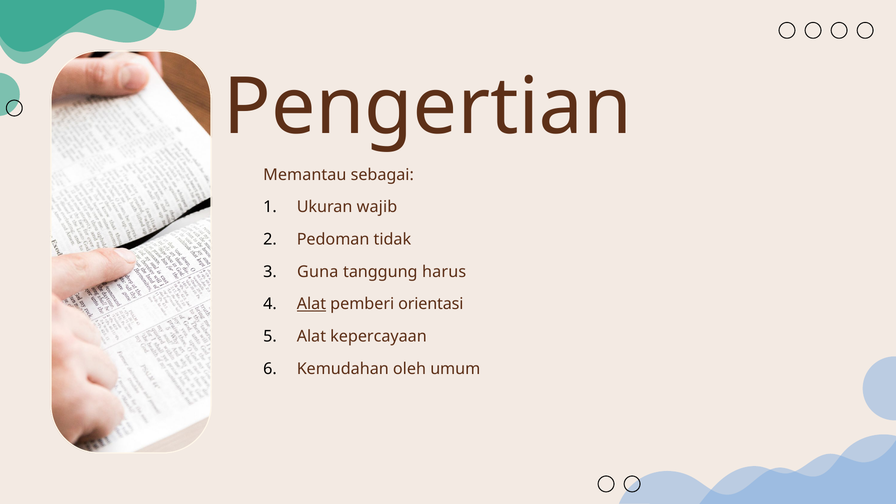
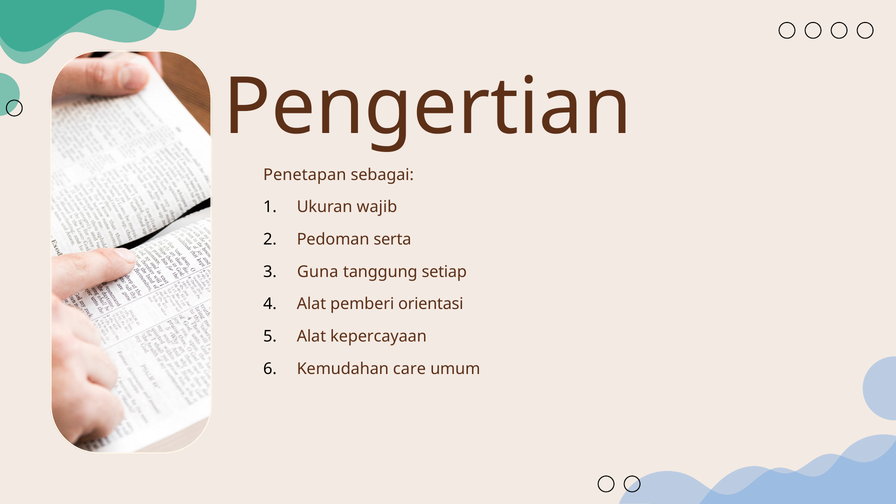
Memantau: Memantau -> Penetapan
tidak: tidak -> serta
harus: harus -> setiap
Alat at (311, 304) underline: present -> none
oleh: oleh -> care
